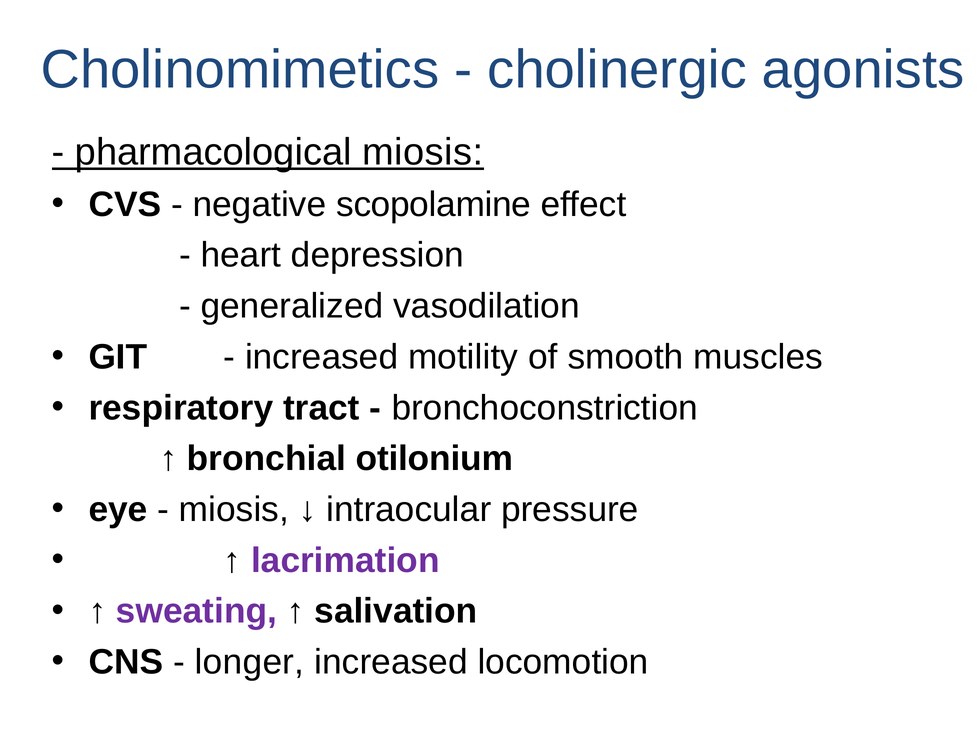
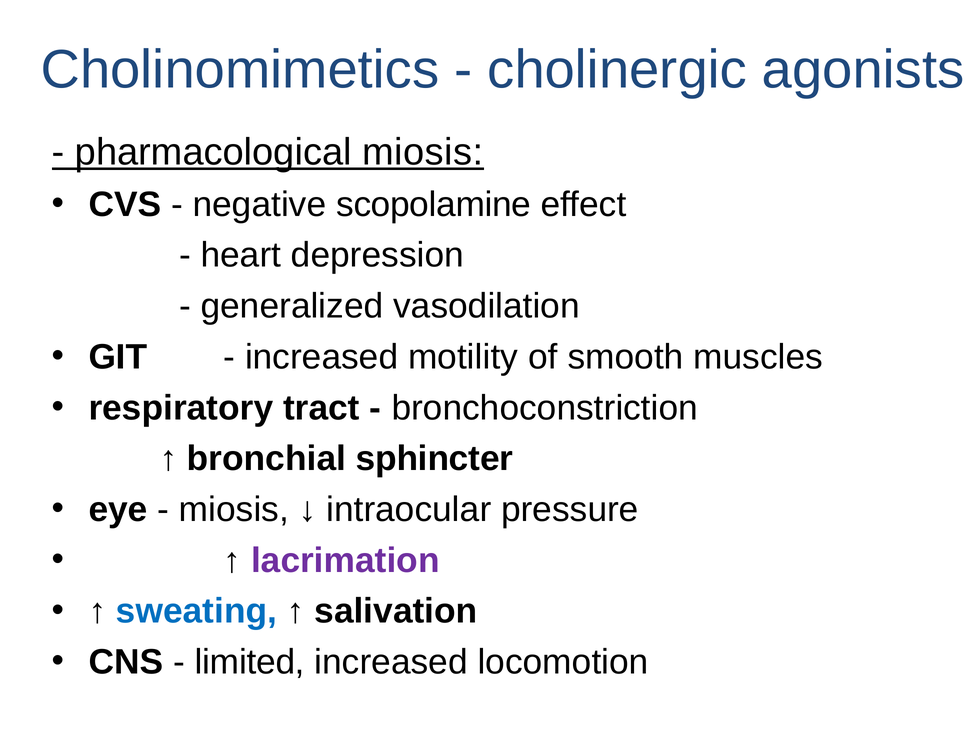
otilonium: otilonium -> sphincter
sweating colour: purple -> blue
longer: longer -> limited
